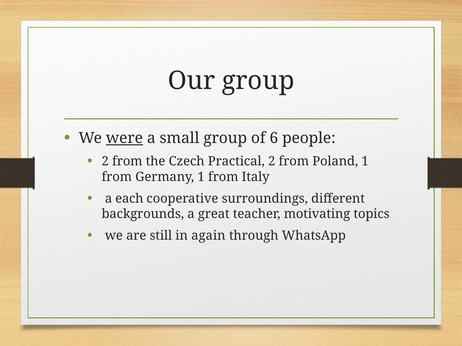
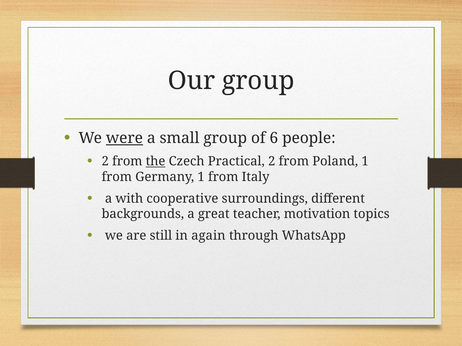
the underline: none -> present
each: each -> with
motivating: motivating -> motivation
